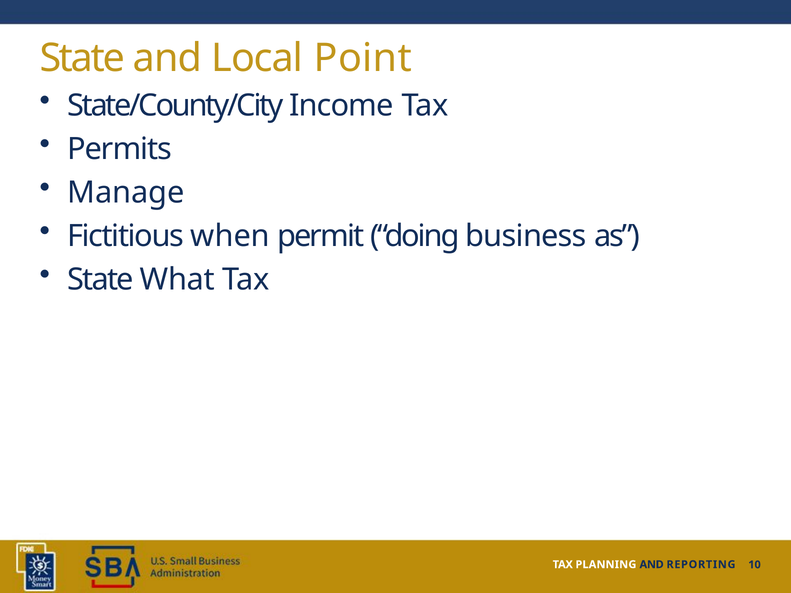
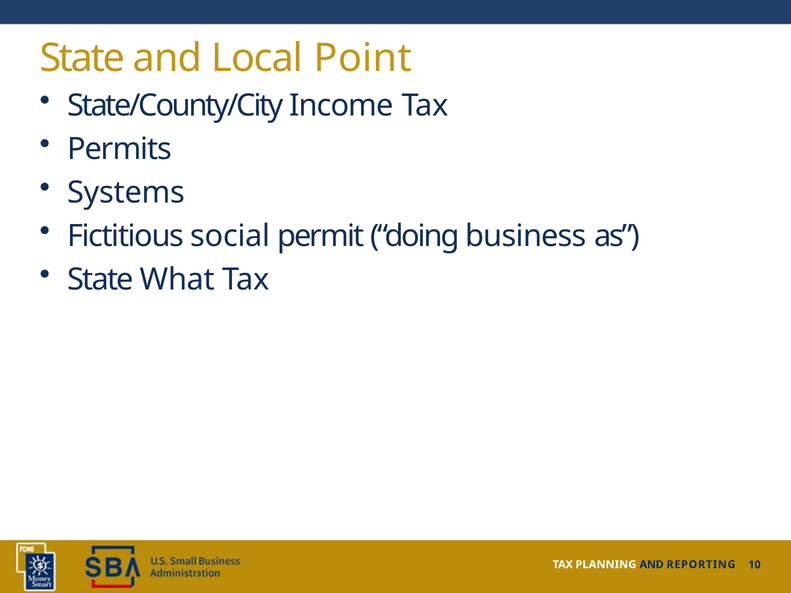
Manage: Manage -> Systems
when: when -> social
